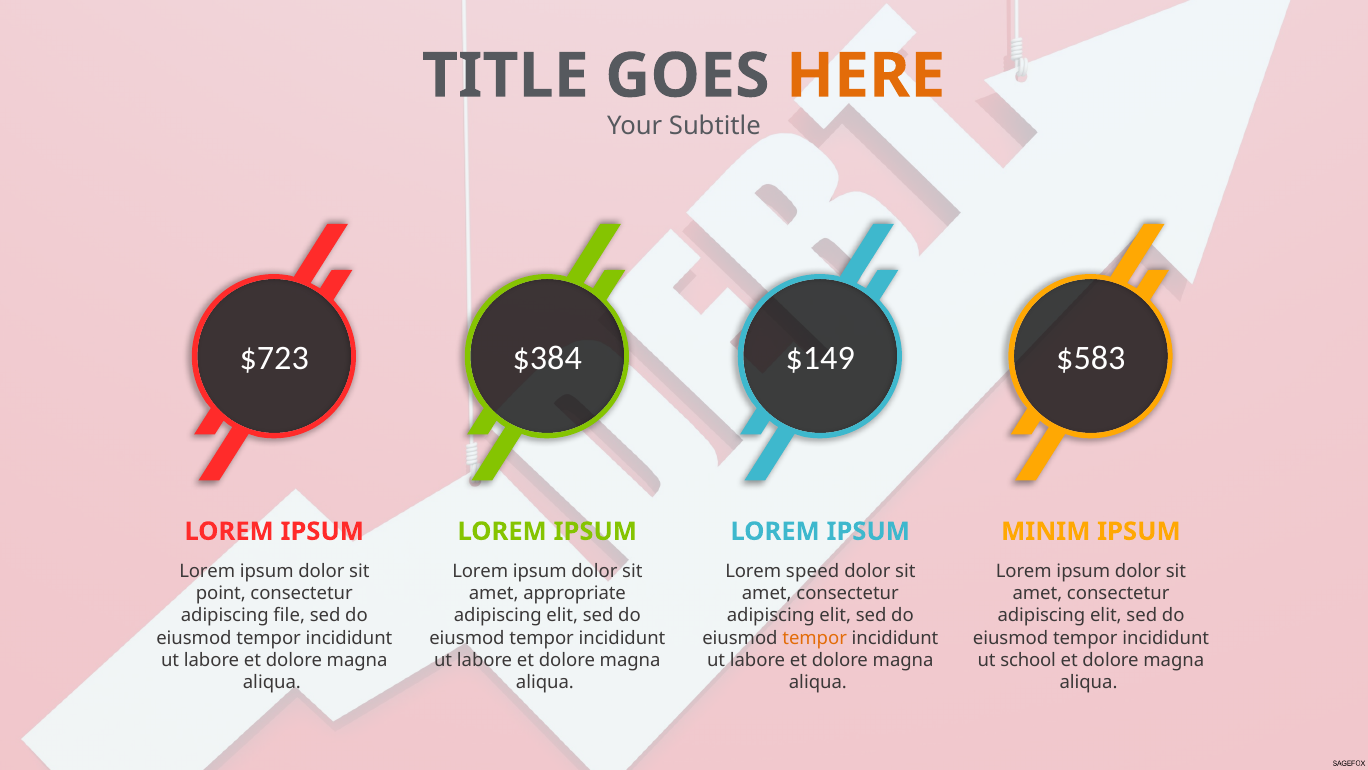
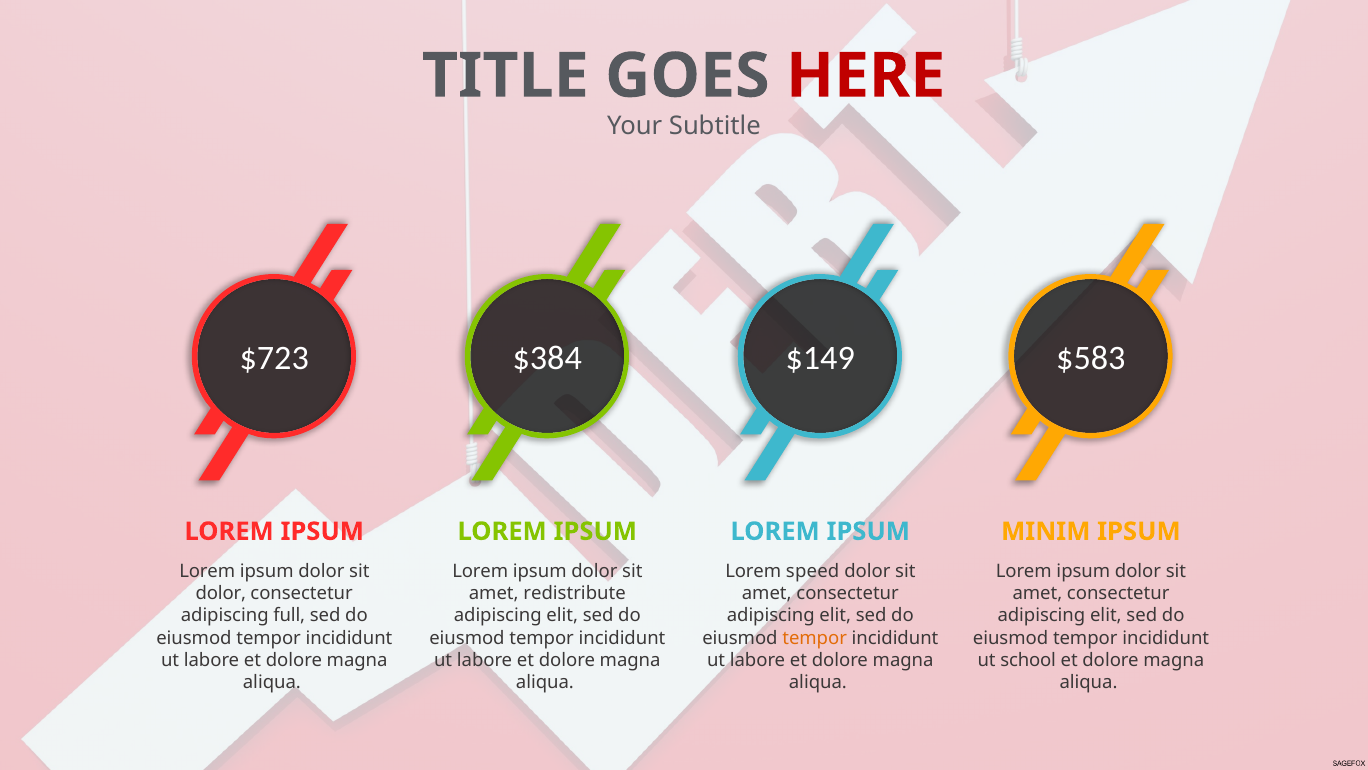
HERE colour: orange -> red
point at (221, 593): point -> dolor
appropriate: appropriate -> redistribute
file: file -> full
